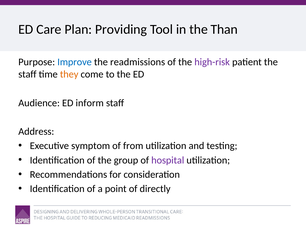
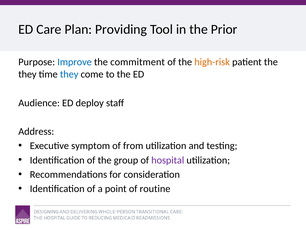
Than: Than -> Prior
readmissions: readmissions -> commitment
high-risk colour: purple -> orange
staff at (27, 74): staff -> they
they at (69, 74) colour: orange -> blue
inform: inform -> deploy
directly: directly -> routine
